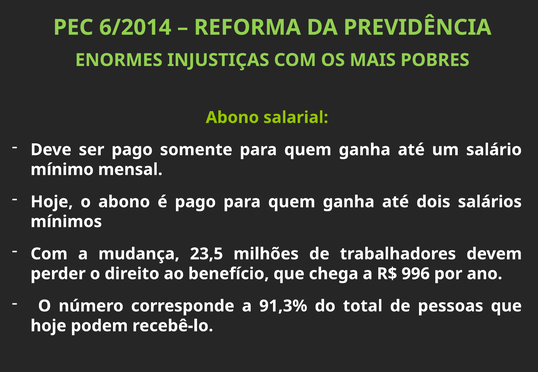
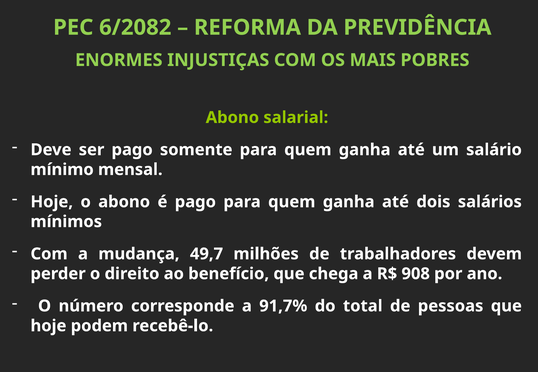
6/2014: 6/2014 -> 6/2082
23,5: 23,5 -> 49,7
996: 996 -> 908
91,3%: 91,3% -> 91,7%
